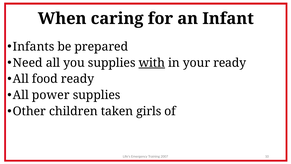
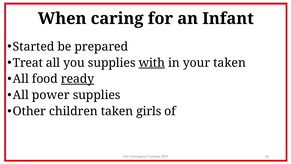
Infants: Infants -> Started
Need: Need -> Treat
your ready: ready -> taken
ready at (78, 79) underline: none -> present
